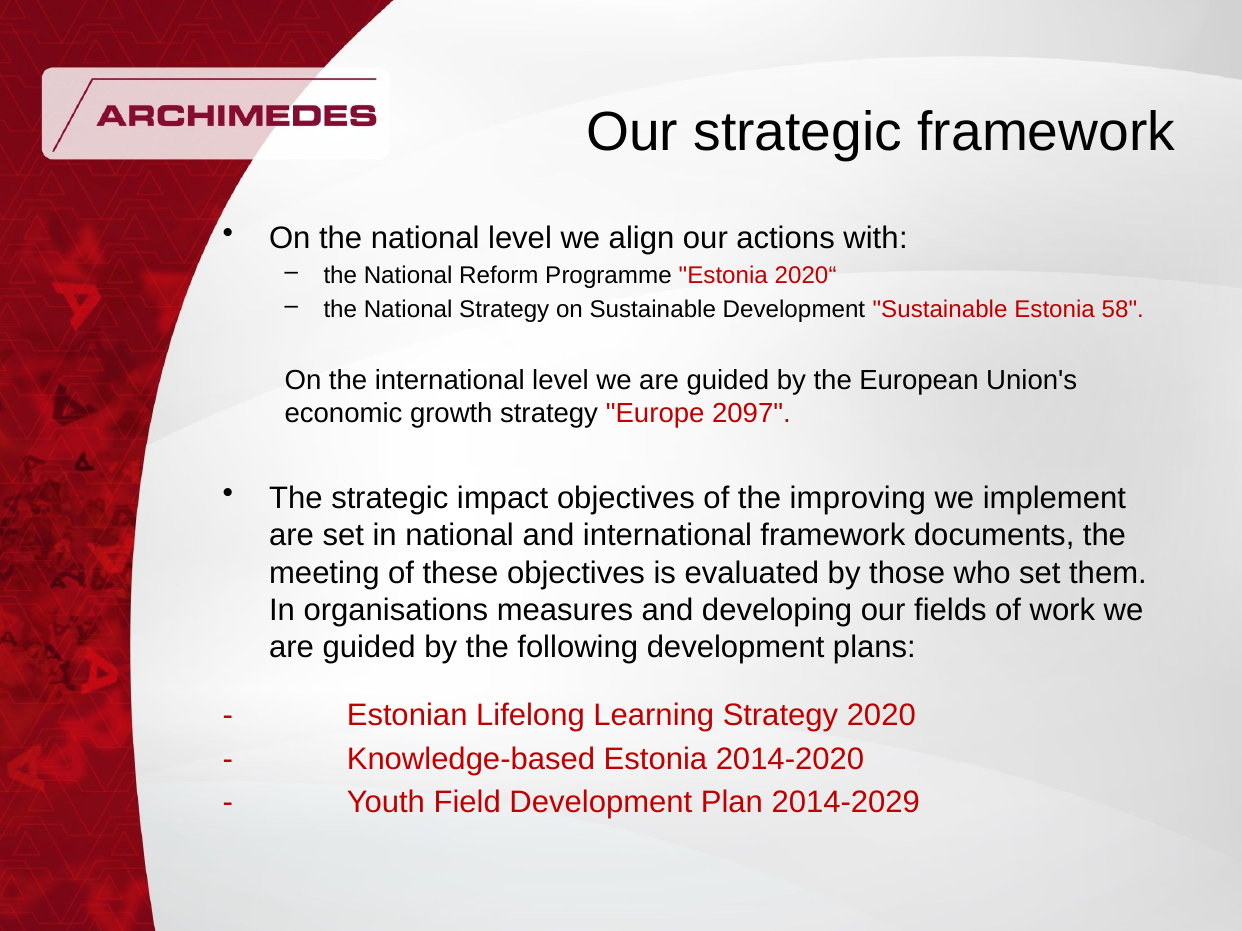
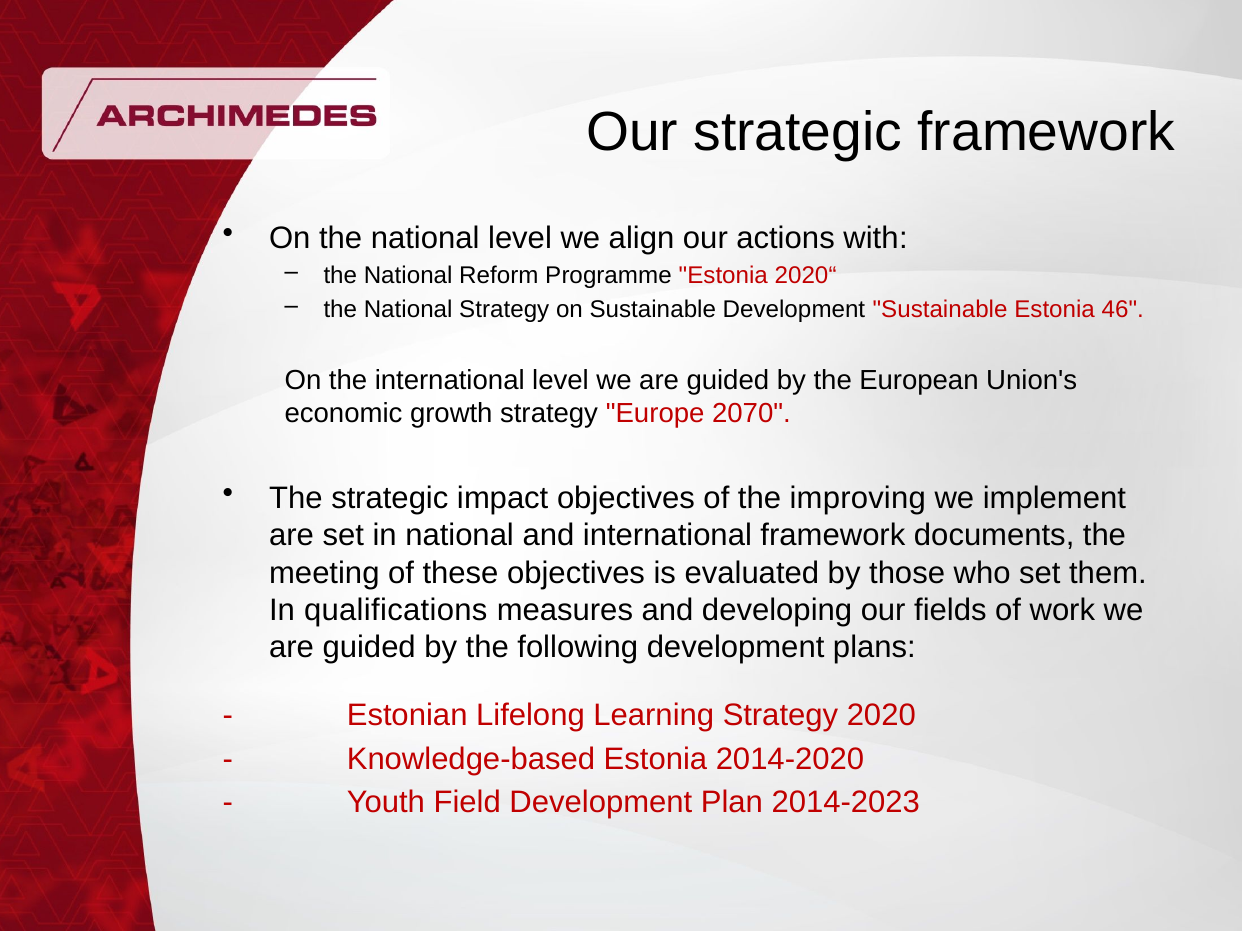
58: 58 -> 46
2097: 2097 -> 2070
organisations: organisations -> qualifications
2014-2029: 2014-2029 -> 2014-2023
